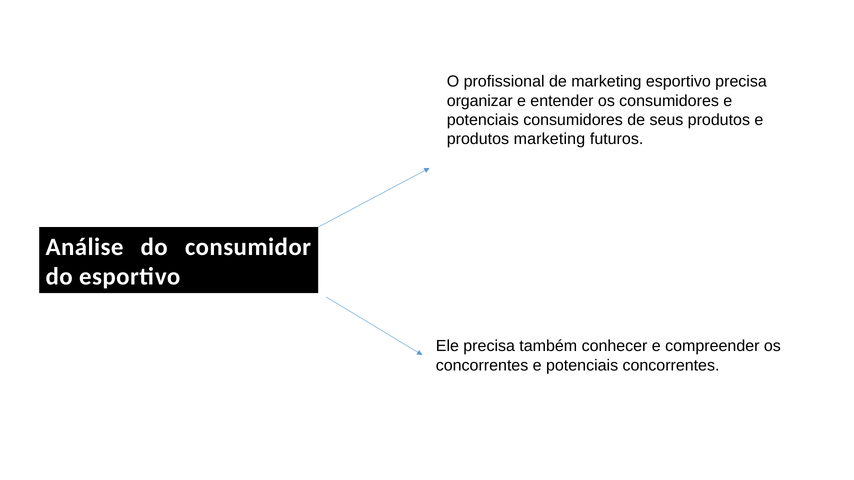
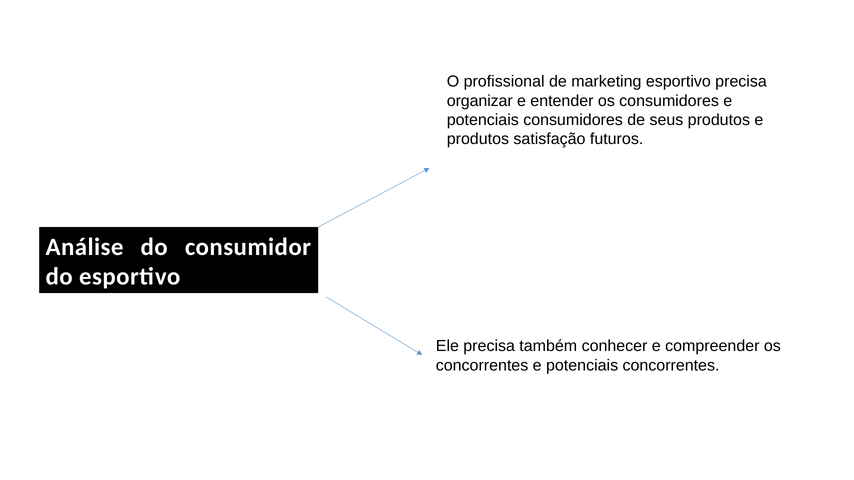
produtos marketing: marketing -> satisfação
